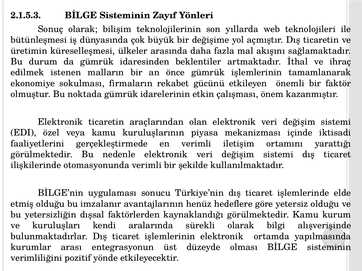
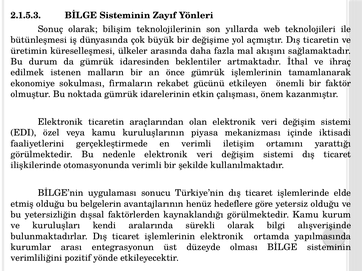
imzalanır: imzalanır -> belgelerin
